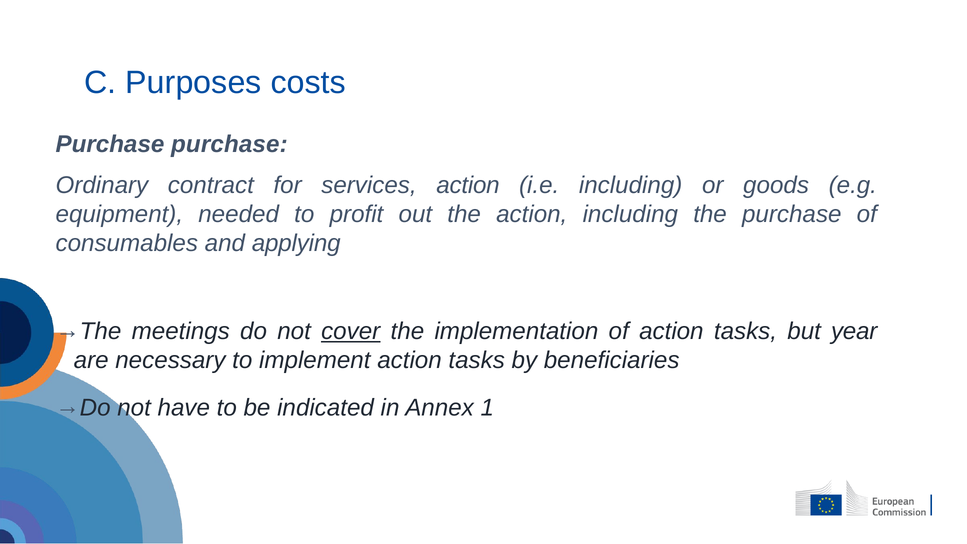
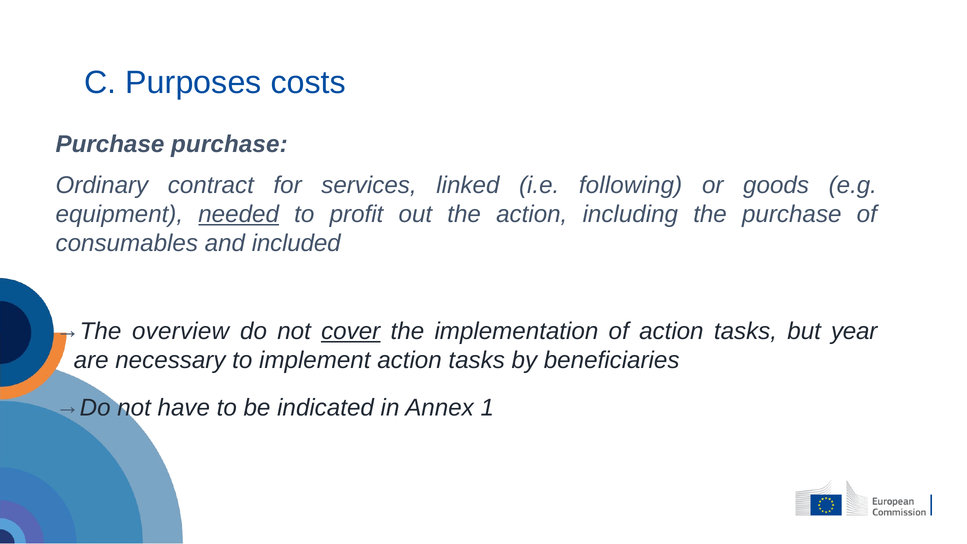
services action: action -> linked
i.e including: including -> following
needed underline: none -> present
applying: applying -> included
meetings: meetings -> overview
